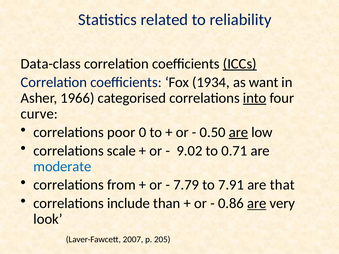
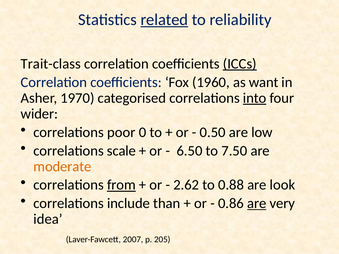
related underline: none -> present
Data-class: Data-class -> Trait-class
1934: 1934 -> 1960
1966: 1966 -> 1970
curve: curve -> wider
are at (238, 132) underline: present -> none
9.02: 9.02 -> 6.50
0.71: 0.71 -> 7.50
moderate colour: blue -> orange
from underline: none -> present
7.79: 7.79 -> 2.62
7.91: 7.91 -> 0.88
that: that -> look
look: look -> idea
